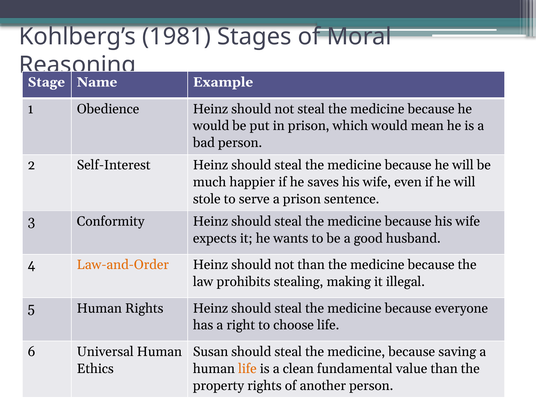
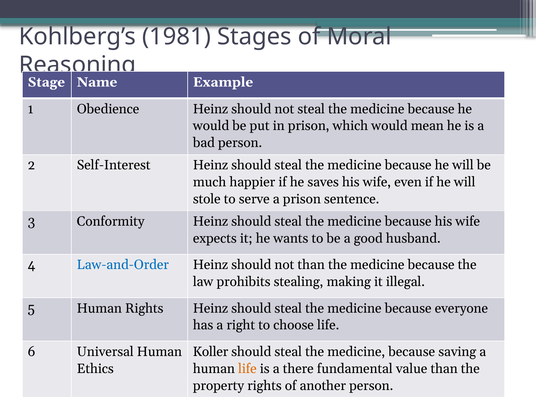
Law-and-Order colour: orange -> blue
Susan: Susan -> Koller
clean: clean -> there
